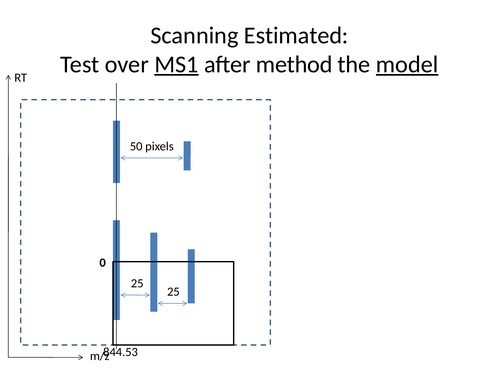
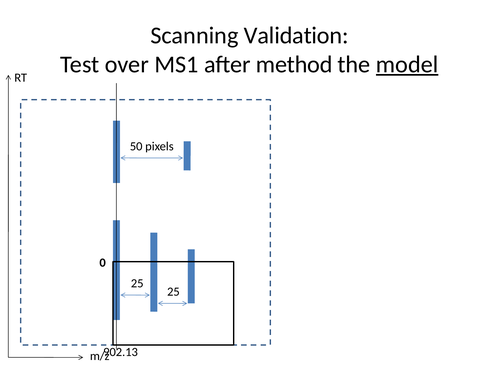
Estimated: Estimated -> Validation
MS1 underline: present -> none
844.53: 844.53 -> 902.13
